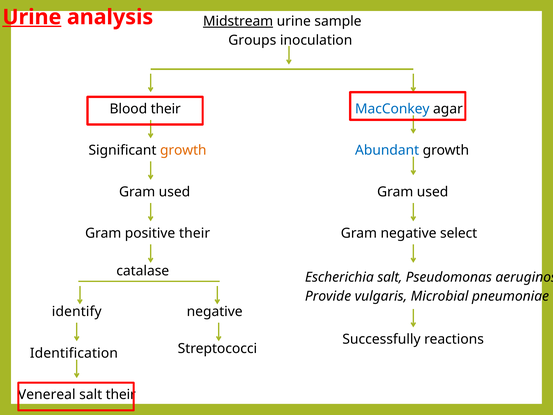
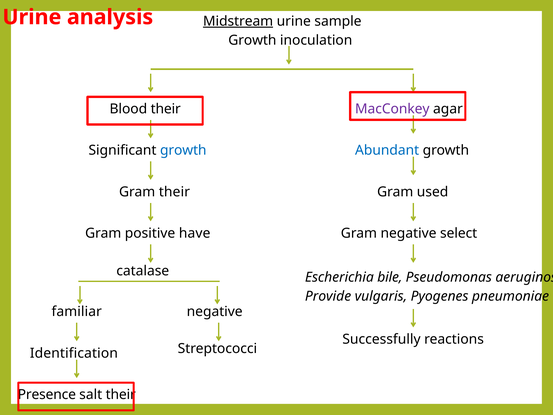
Urine at (32, 17) underline: present -> none
Groups at (252, 40): Groups -> Growth
MacConkey colour: blue -> purple
growth at (183, 150) colour: orange -> blue
used at (174, 192): used -> their
positive their: their -> have
Escherichia salt: salt -> bile
Microbial: Microbial -> Pyogenes
identify: identify -> familiar
Venereal: Venereal -> Presence
